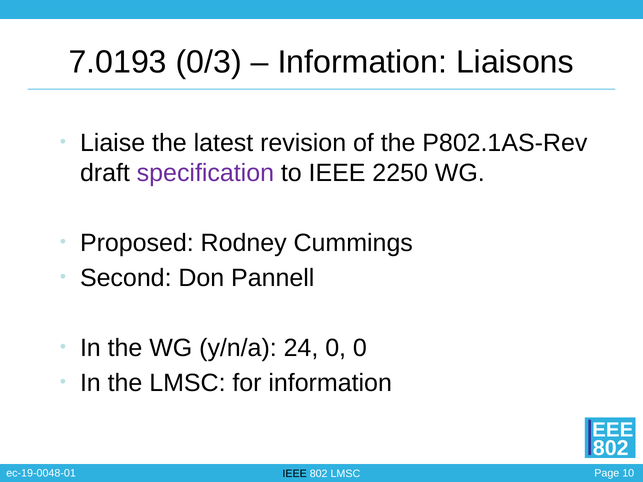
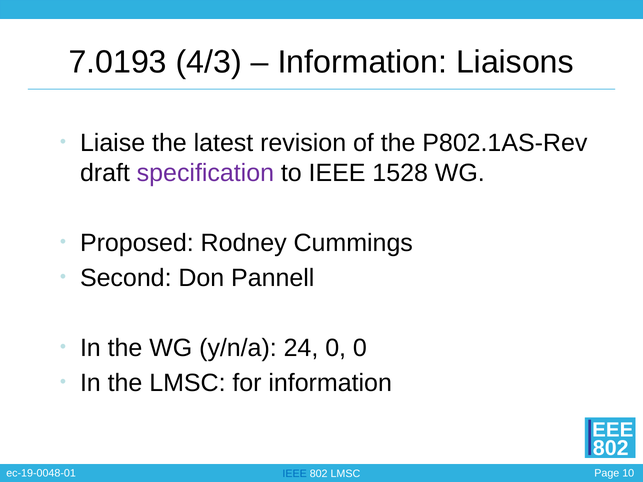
0/3: 0/3 -> 4/3
2250: 2250 -> 1528
IEEE at (295, 474) colour: black -> blue
